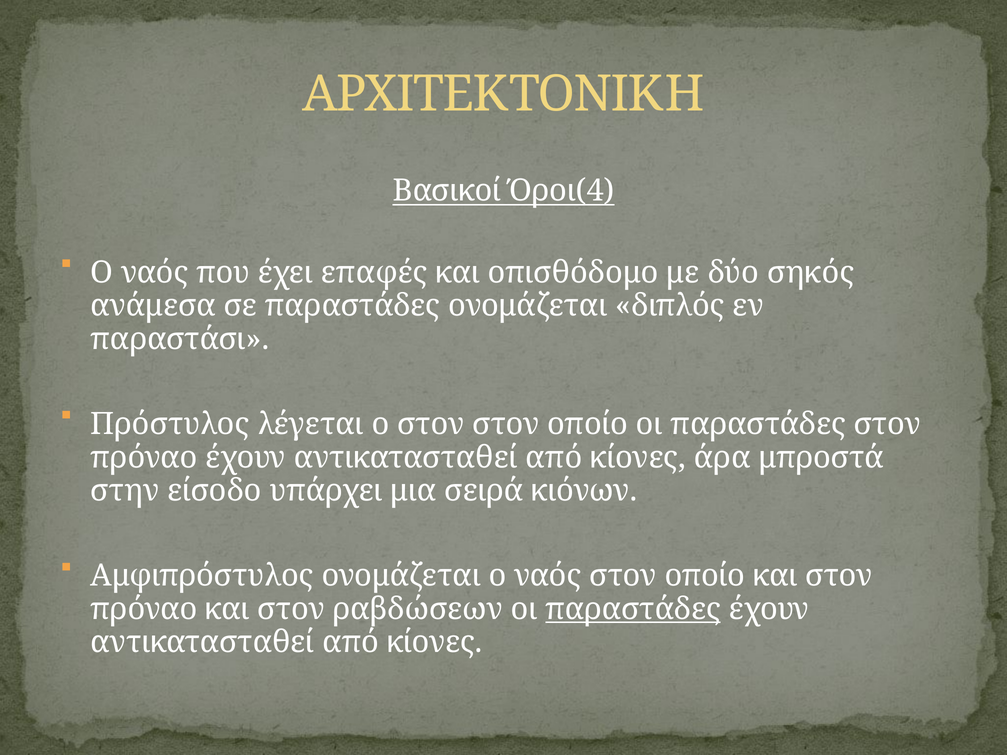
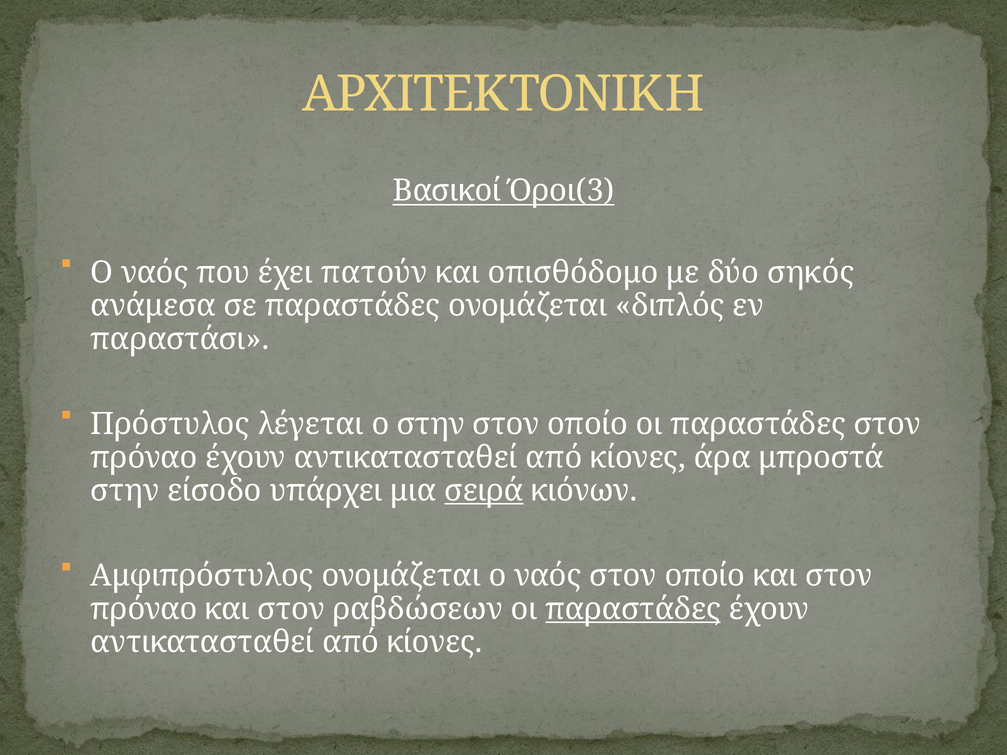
Όροι(4: Όροι(4 -> Όροι(3
επαφές: επαφές -> πατούν
ο στον: στον -> στην
σειρά underline: none -> present
